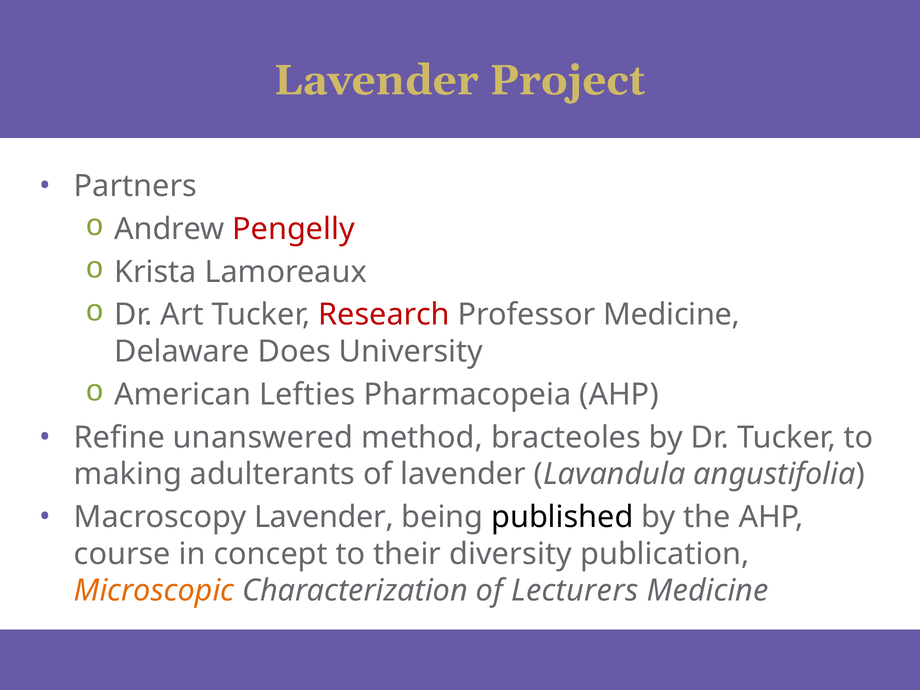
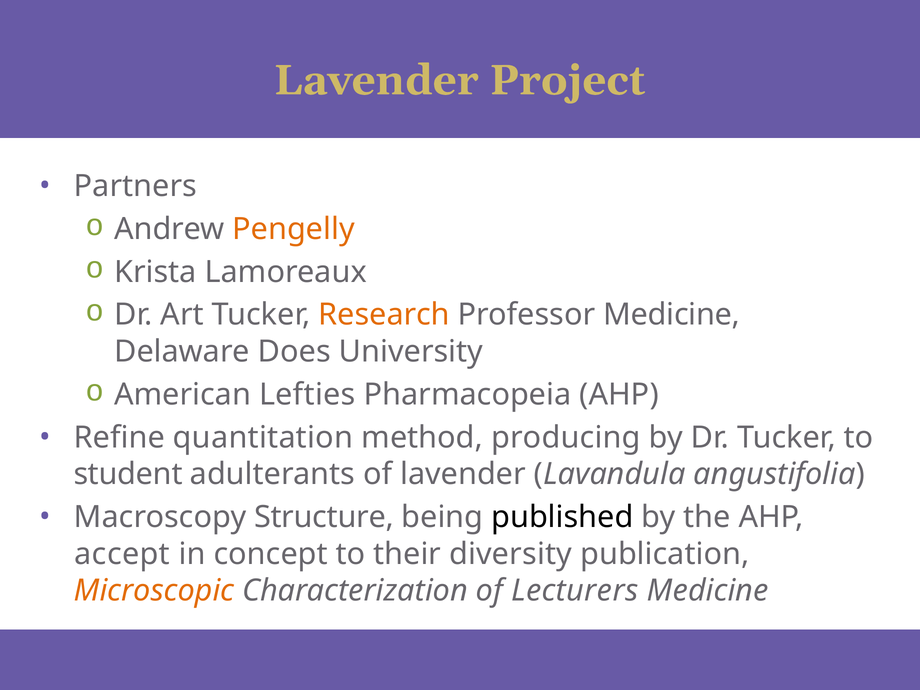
Pengelly colour: red -> orange
Research colour: red -> orange
unanswered: unanswered -> quantitation
bracteoles: bracteoles -> producing
making: making -> student
Macroscopy Lavender: Lavender -> Structure
course: course -> accept
